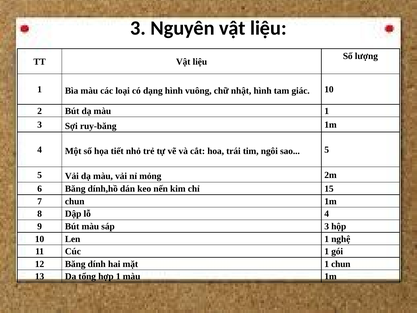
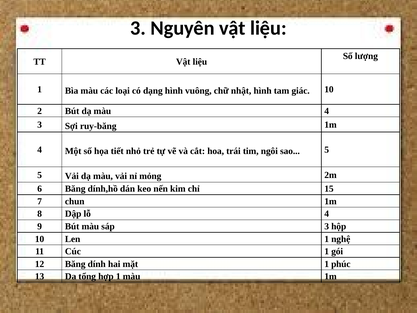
màu 1: 1 -> 4
1 chun: chun -> phúc
